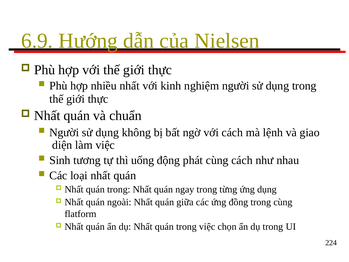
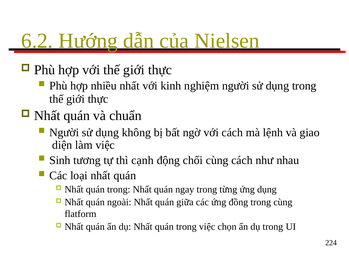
6.9: 6.9 -> 6.2
uống: uống -> cạnh
phát: phát -> chối
